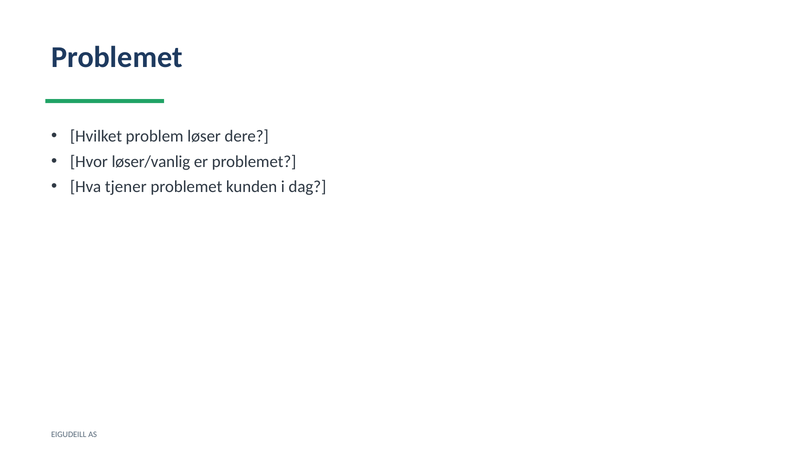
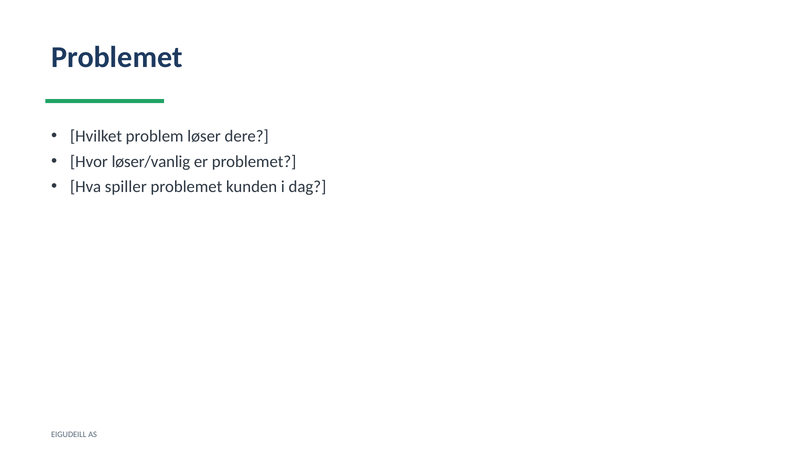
tjener: tjener -> spiller
